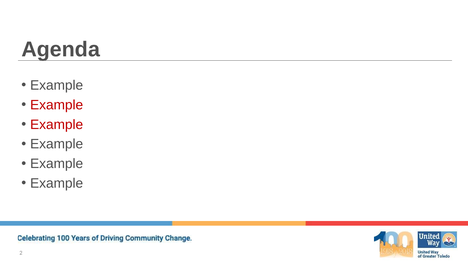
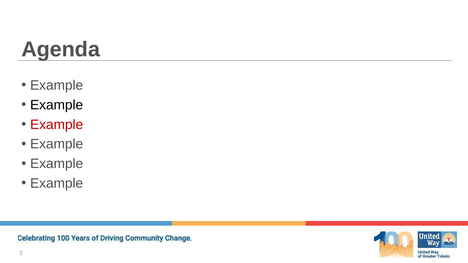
Example at (57, 105) colour: red -> black
